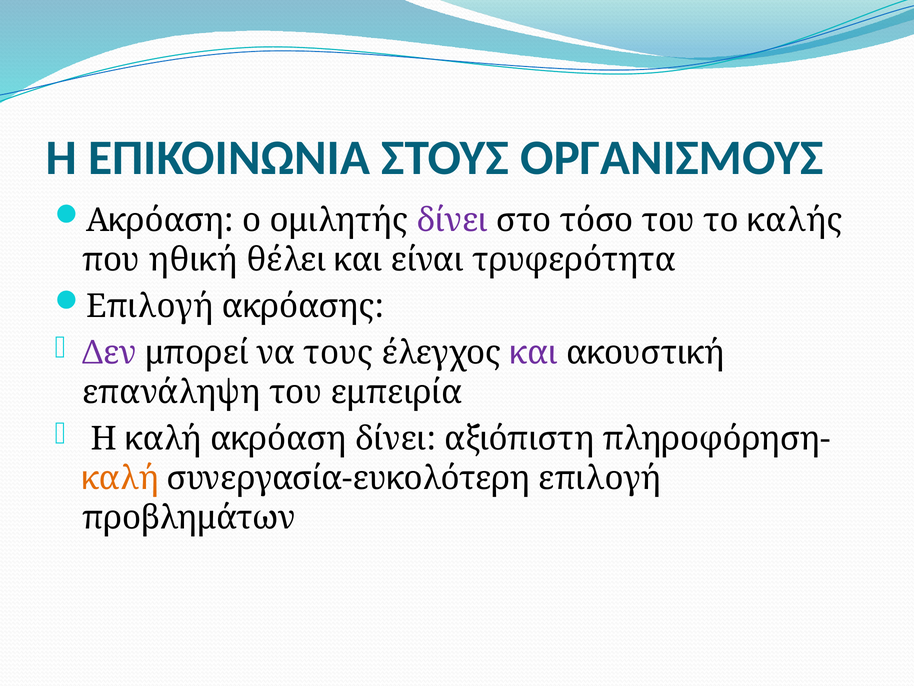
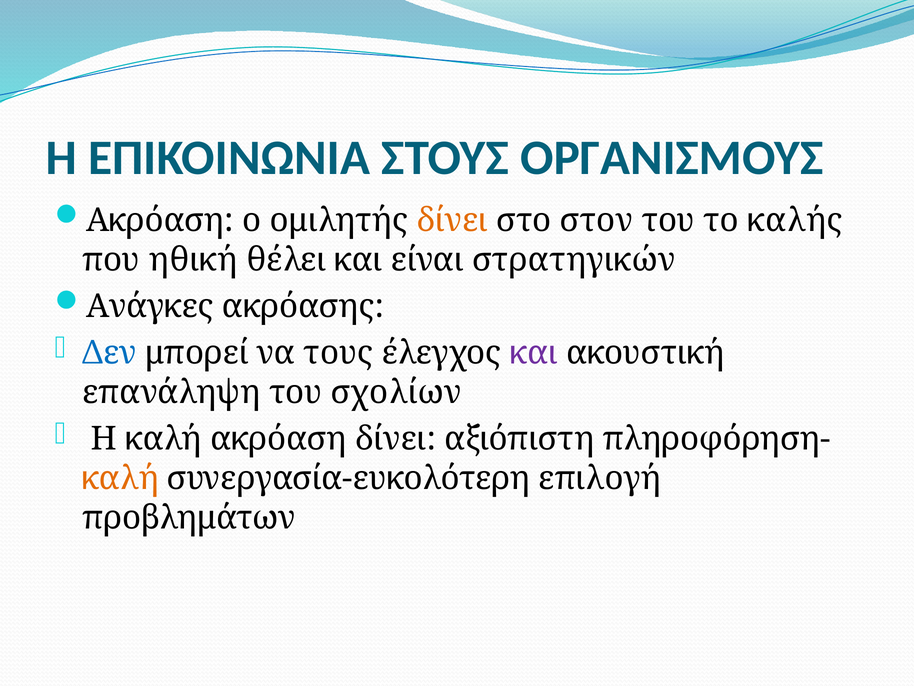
δίνει at (452, 220) colour: purple -> orange
τόσο: τόσο -> στον
τρυφερότητα: τρυφερότητα -> στρατηγικών
Επιλογή at (150, 306): Επιλογή -> Ανάγκες
Δεν colour: purple -> blue
εμπειρία: εμπειρία -> σχολίων
